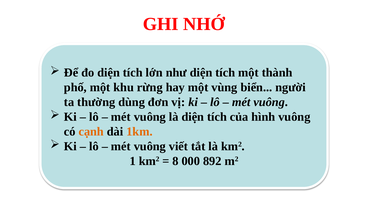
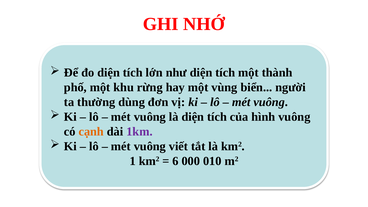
1km colour: orange -> purple
8: 8 -> 6
892: 892 -> 010
